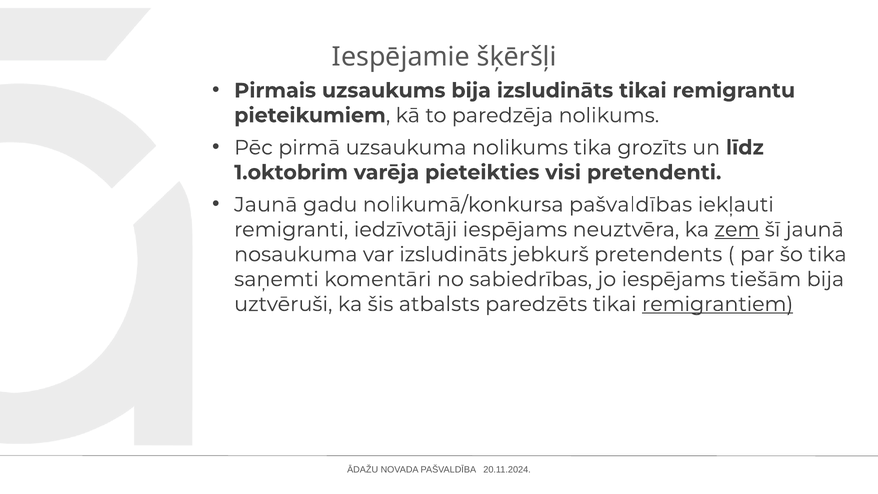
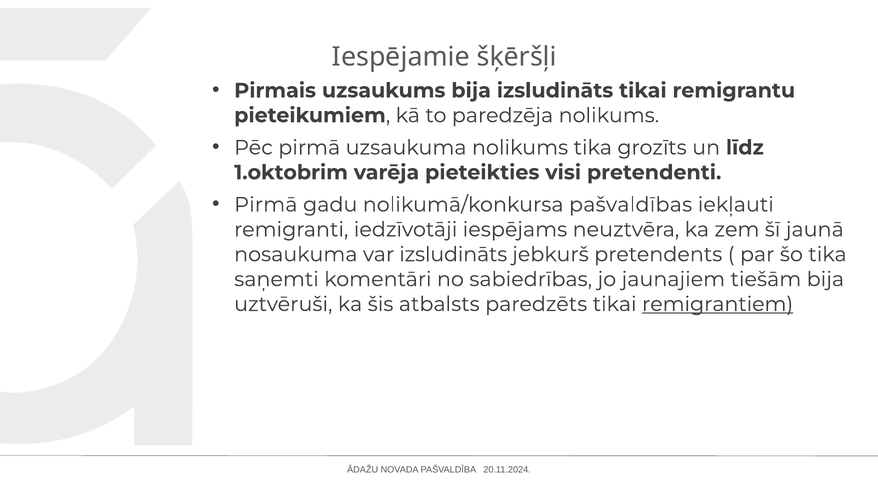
Jaunā at (266, 205): Jaunā -> Pirmā
zem underline: present -> none
jo iespējams: iespējams -> jaunajiem
